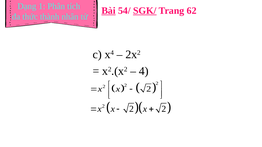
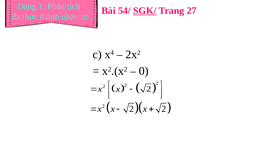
Bài underline: present -> none
62: 62 -> 27
4: 4 -> 0
